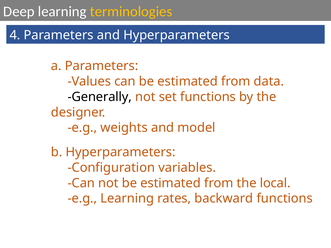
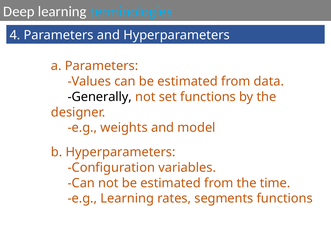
terminologies colour: yellow -> light blue
local: local -> time
backward: backward -> segments
